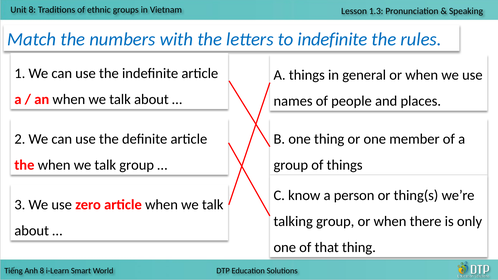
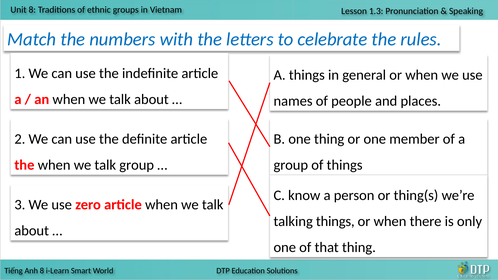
to indefinite: indefinite -> celebrate
talking group: group -> things
